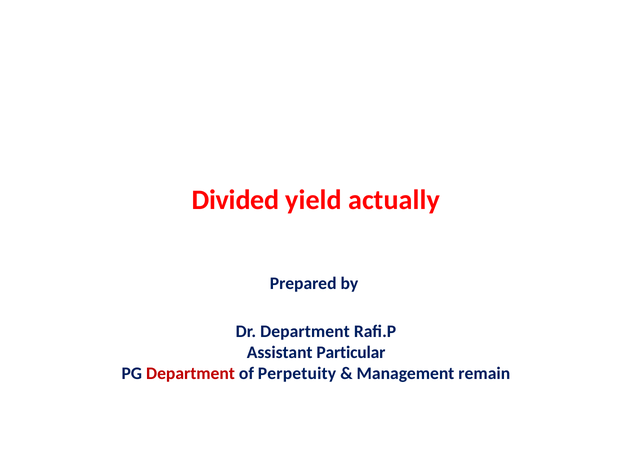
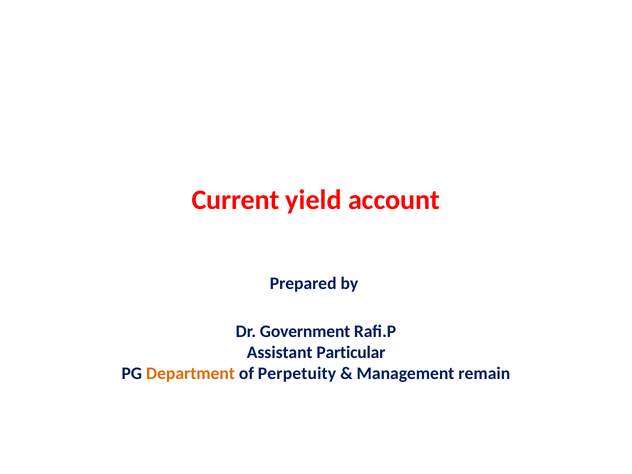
Divided: Divided -> Current
actually: actually -> account
Dr Department: Department -> Government
Department at (191, 373) colour: red -> orange
